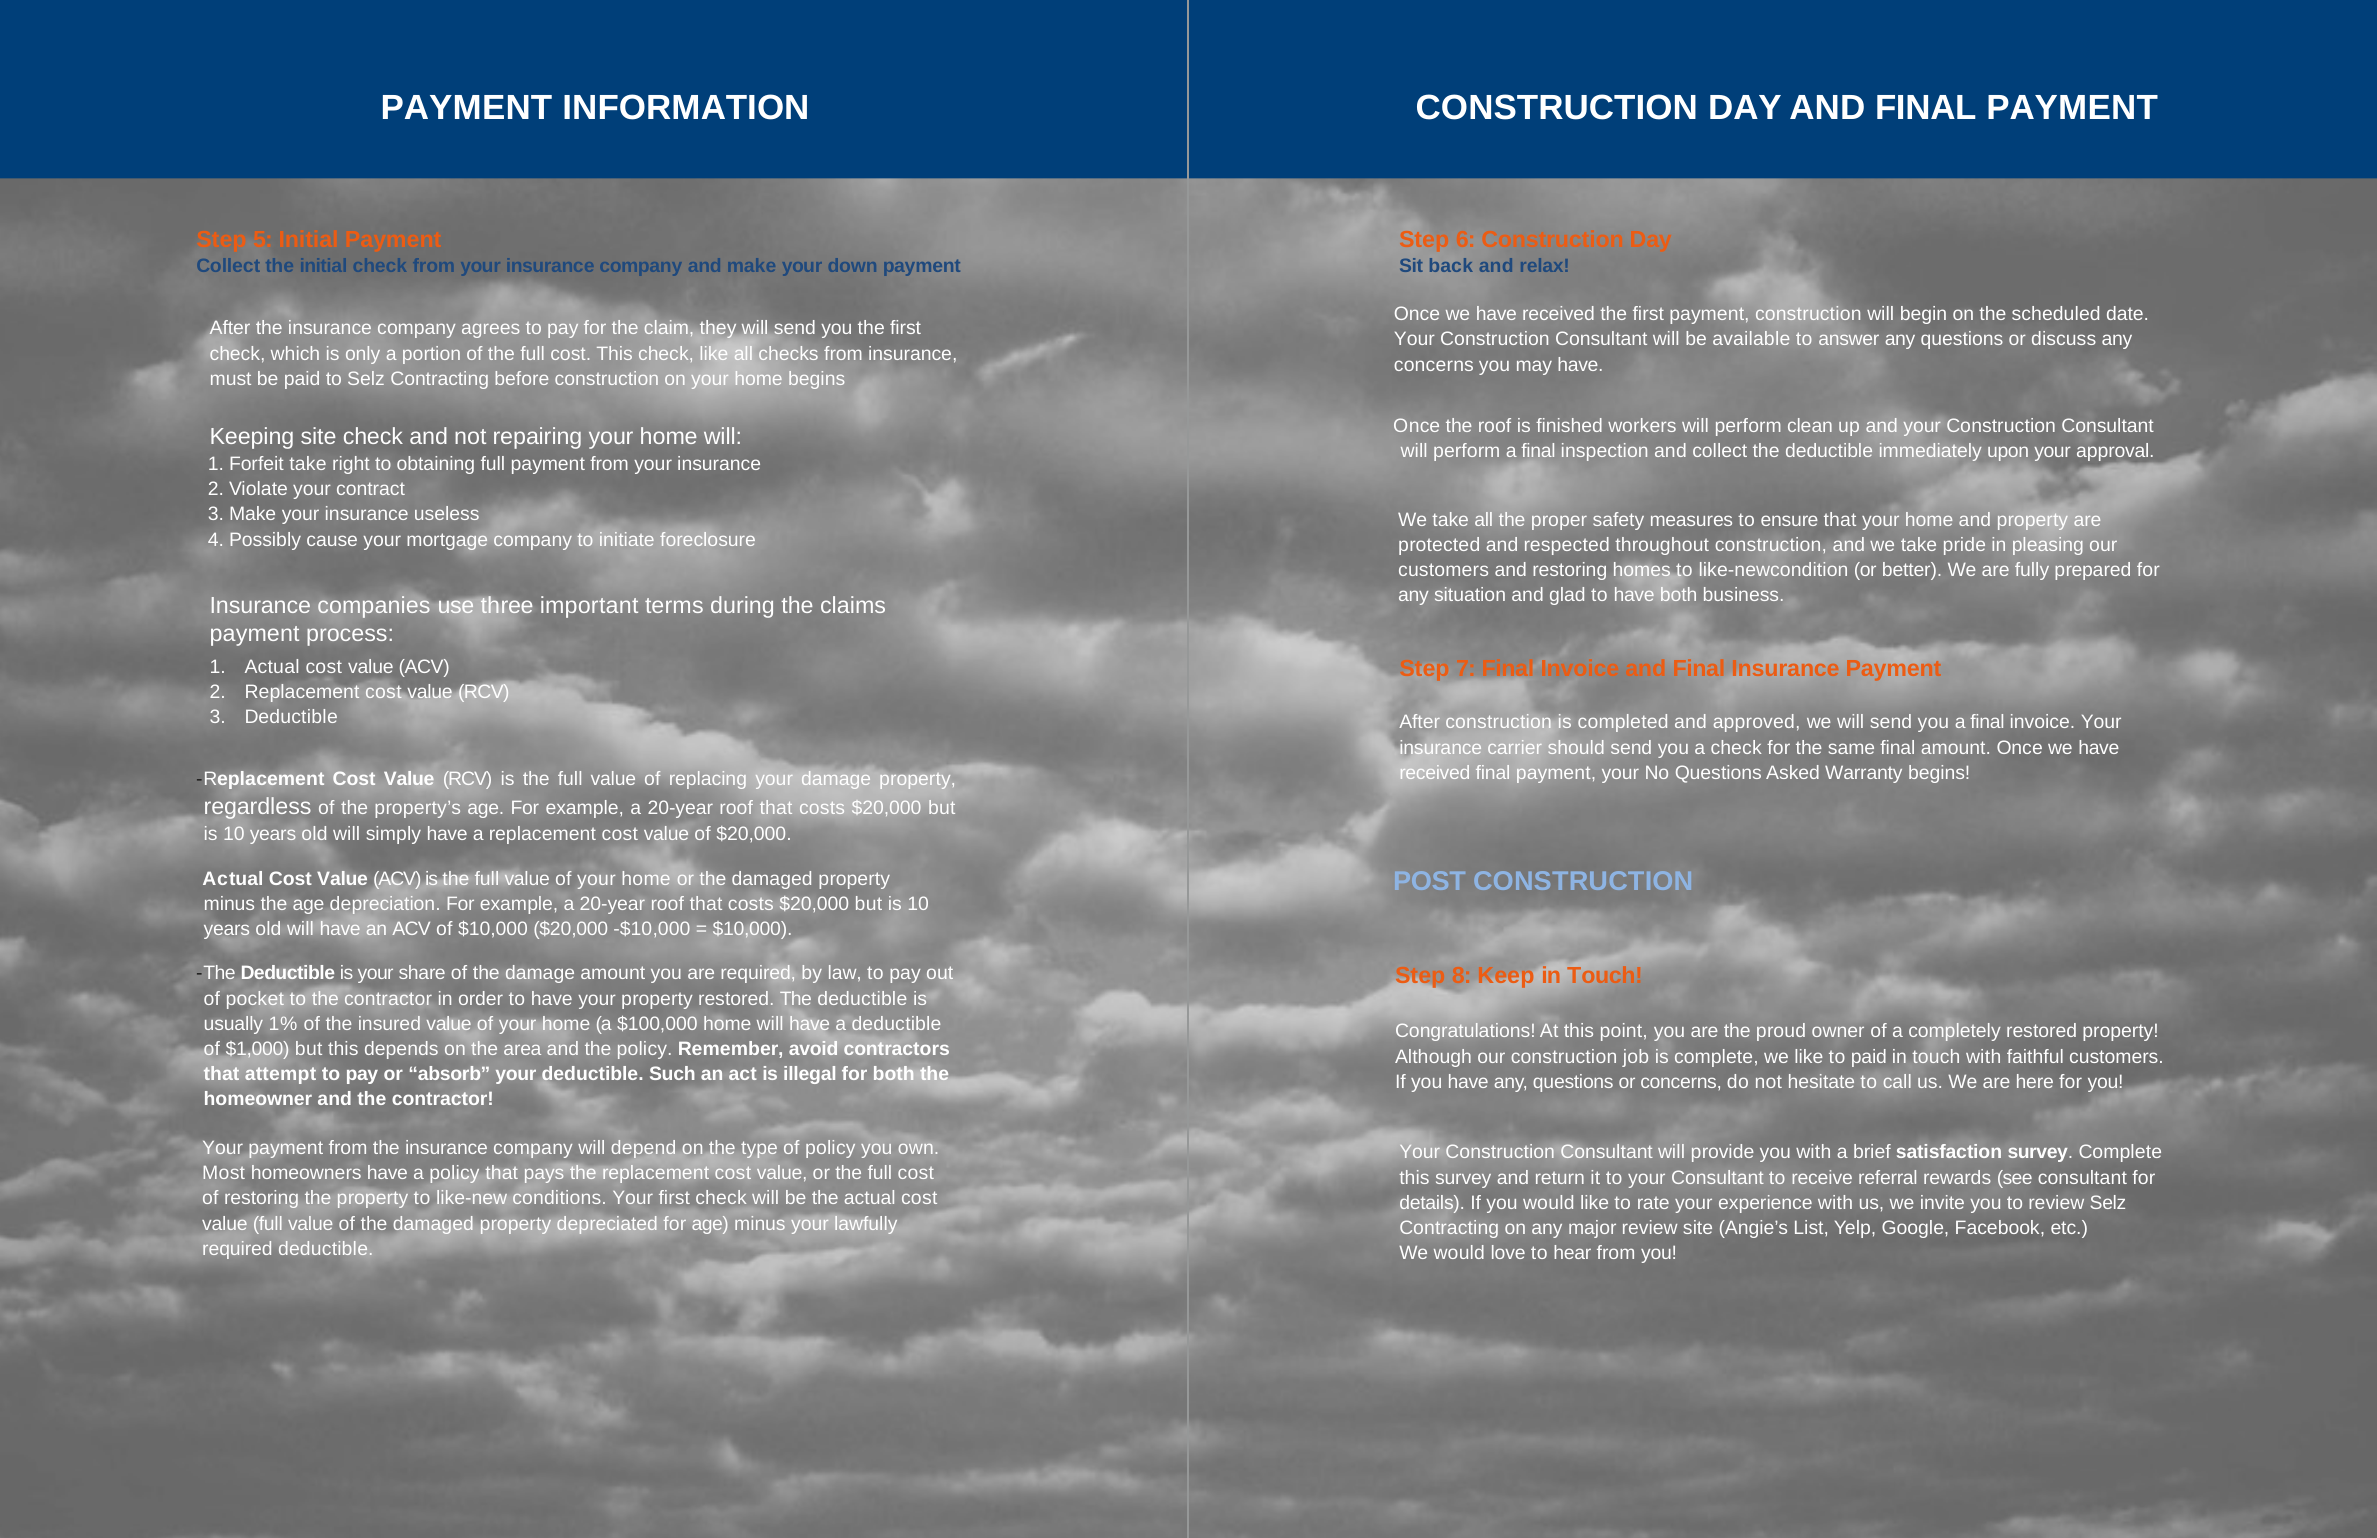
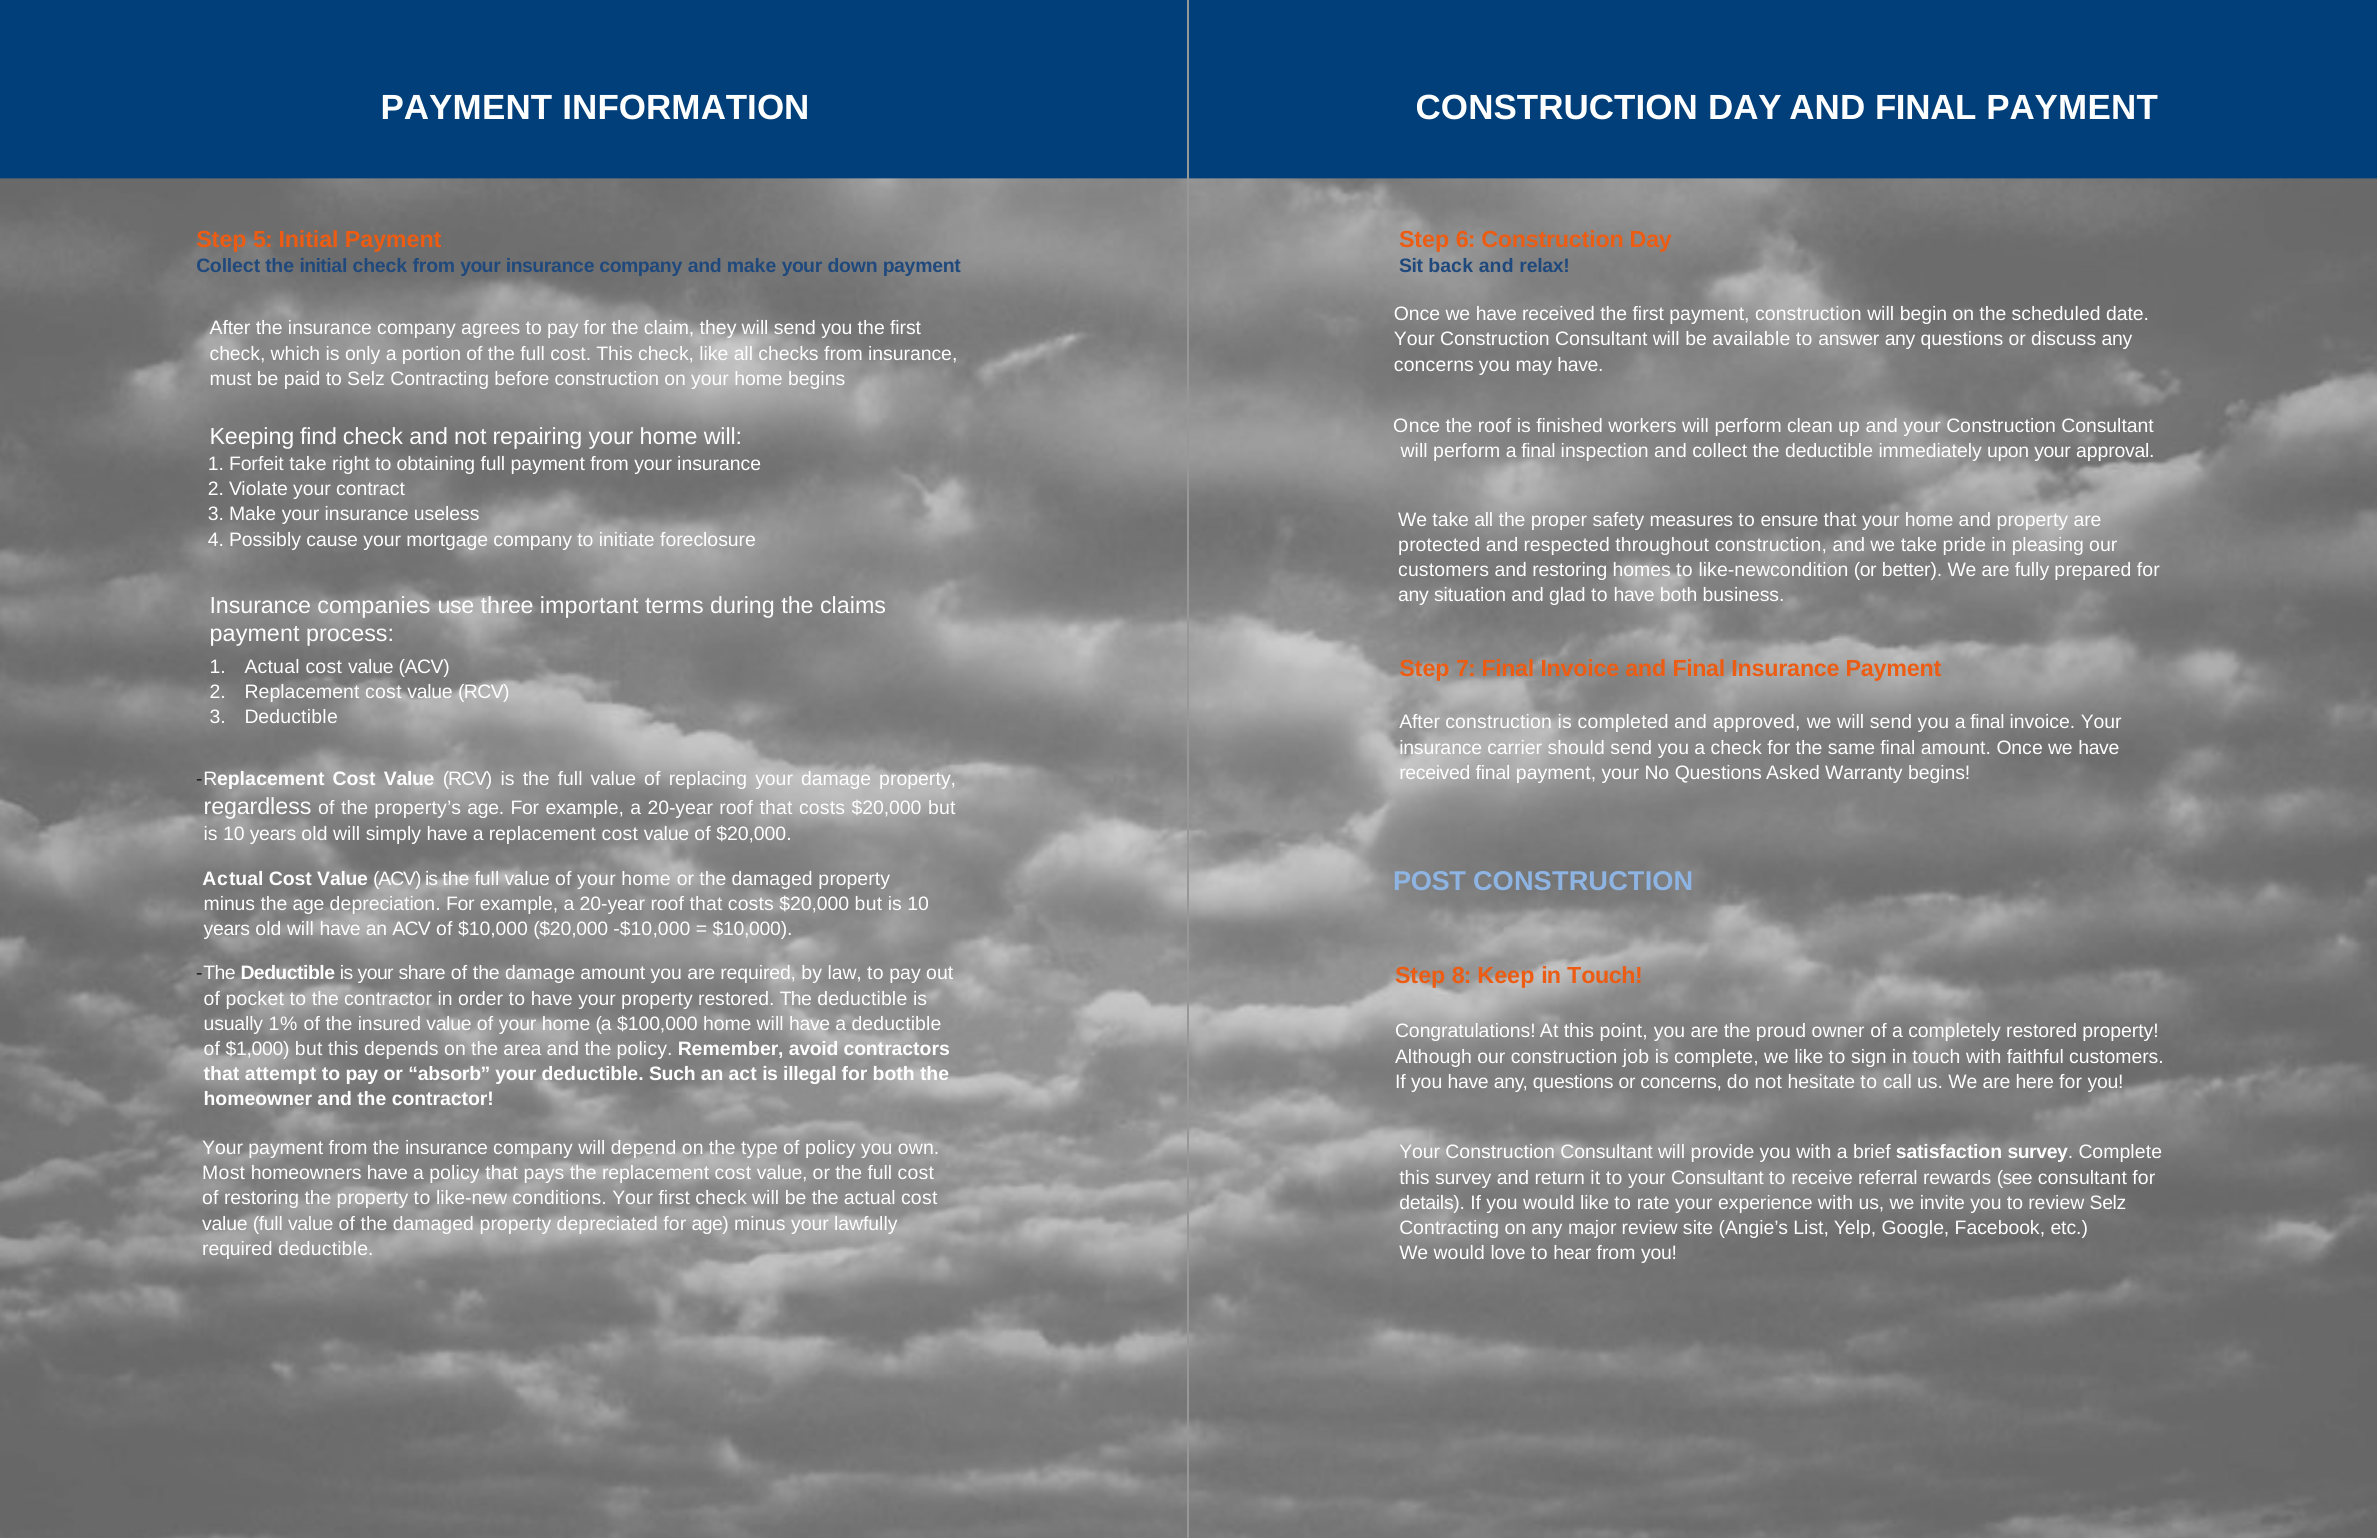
Keeping site: site -> find
to paid: paid -> sign
